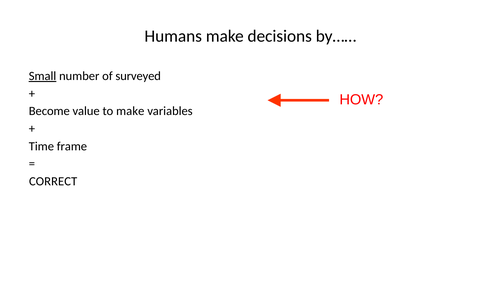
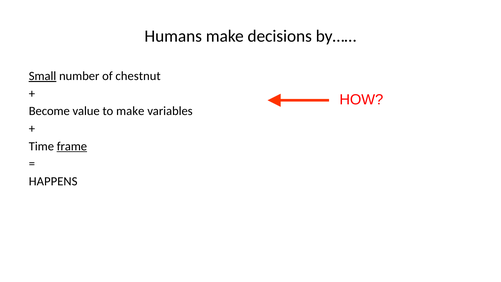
surveyed: surveyed -> chestnut
frame underline: none -> present
CORRECT: CORRECT -> HAPPENS
